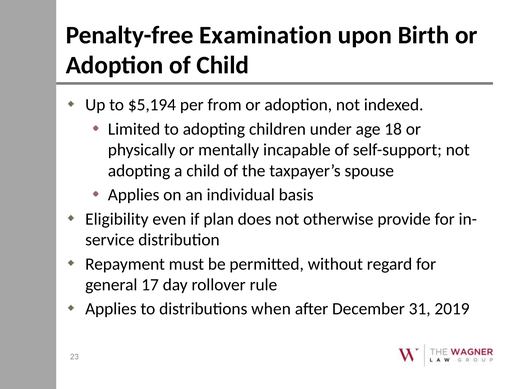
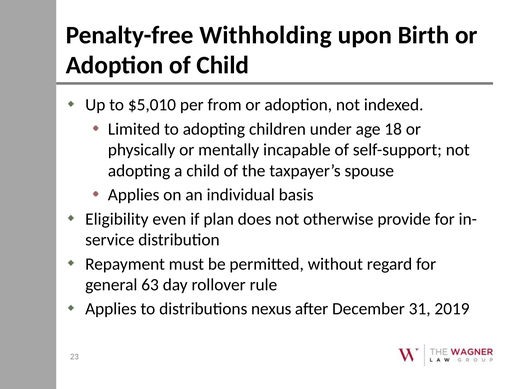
Examination: Examination -> Withholding
$5,194: $5,194 -> $5,010
17: 17 -> 63
when: when -> nexus
